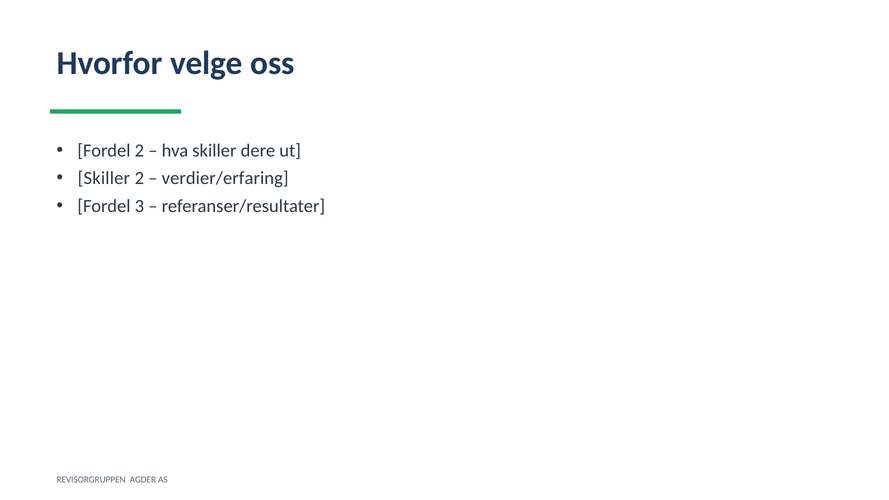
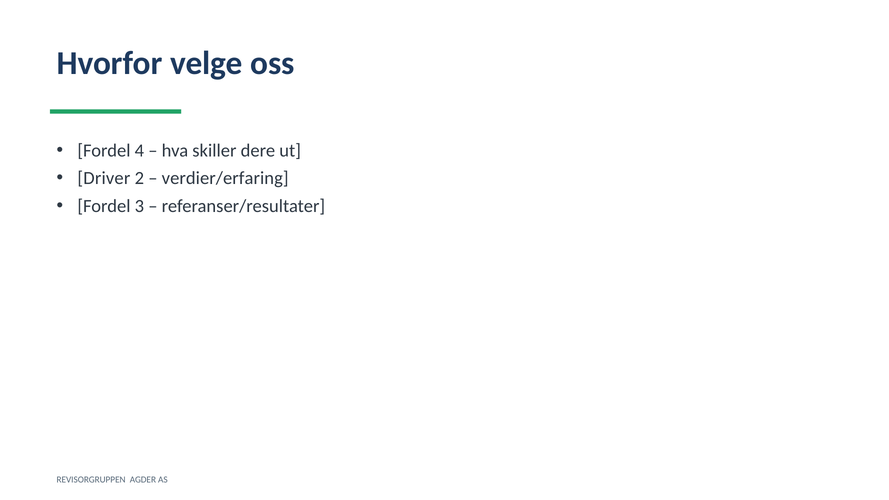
Fordel 2: 2 -> 4
Skiller at (104, 178): Skiller -> Driver
